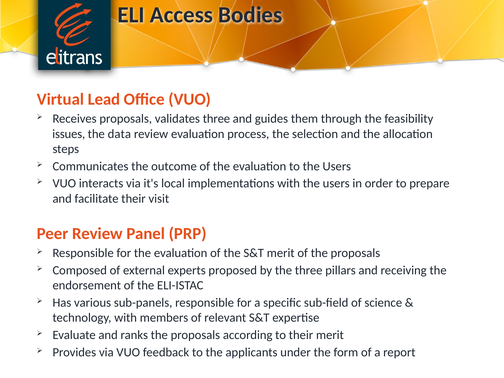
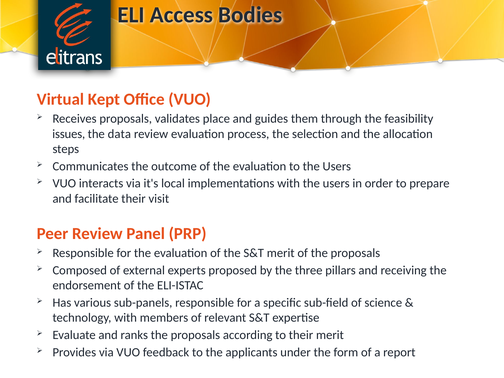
Lead: Lead -> Kept
validates three: three -> place
